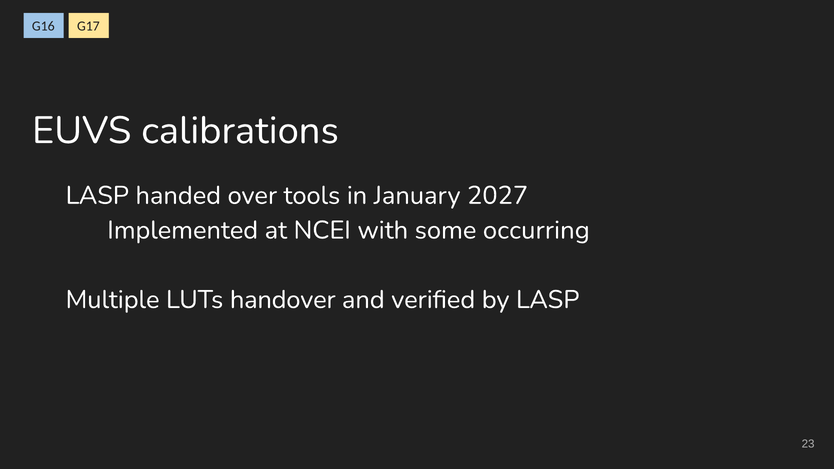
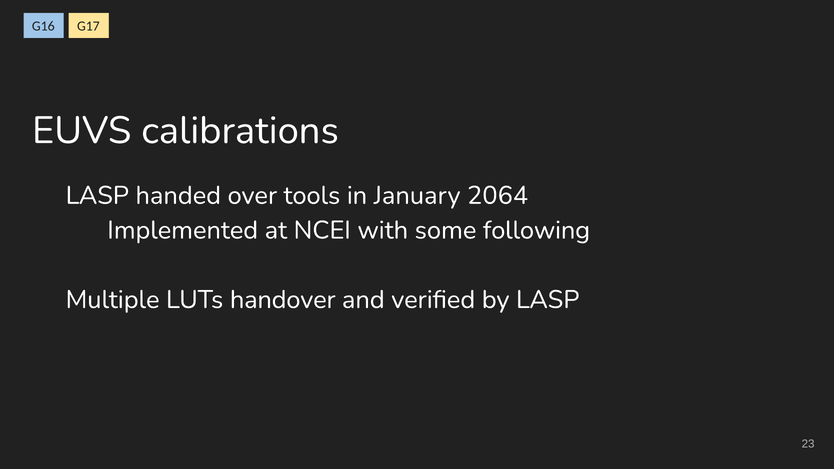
2027: 2027 -> 2064
occurring: occurring -> following
